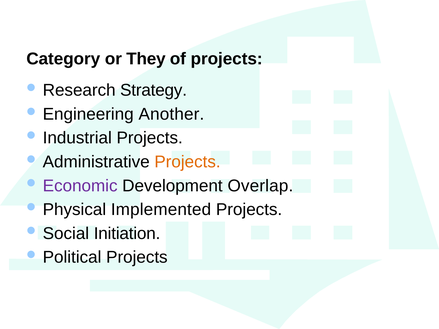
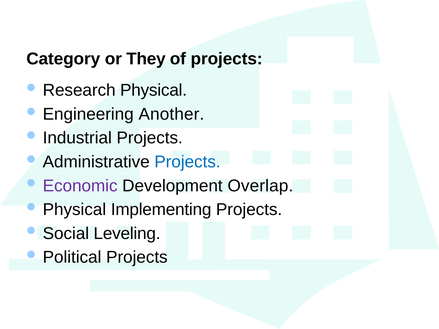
Research Strategy: Strategy -> Physical
Projects at (187, 162) colour: orange -> blue
Implemented: Implemented -> Implementing
Initiation: Initiation -> Leveling
